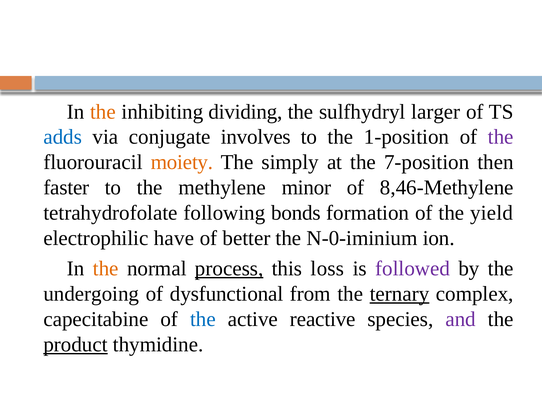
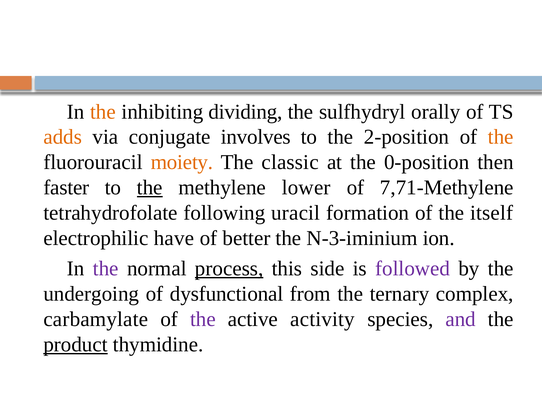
larger: larger -> orally
adds colour: blue -> orange
1-position: 1-position -> 2-position
the at (501, 137) colour: purple -> orange
simply: simply -> classic
7-position: 7-position -> 0-position
the at (150, 187) underline: none -> present
minor: minor -> lower
8,46-Methylene: 8,46-Methylene -> 7,71-Methylene
bonds: bonds -> uracil
yield: yield -> itself
N-0-iminium: N-0-iminium -> N-3-iminium
the at (106, 268) colour: orange -> purple
loss: loss -> side
ternary underline: present -> none
capecitabine: capecitabine -> carbamylate
the at (203, 319) colour: blue -> purple
reactive: reactive -> activity
